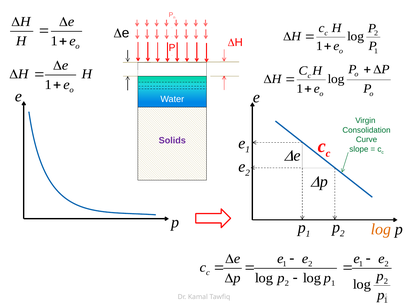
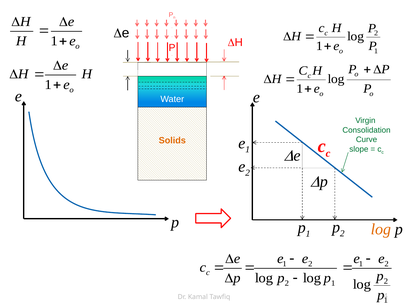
Solids colour: purple -> orange
